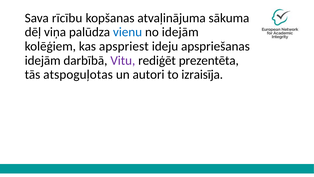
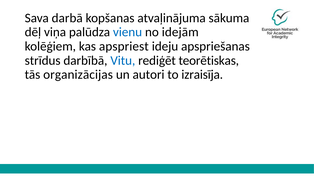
rīcību: rīcību -> darbā
idejām at (43, 60): idejām -> strīdus
Vitu colour: purple -> blue
prezentēta: prezentēta -> teorētiskas
atspoguļotas: atspoguļotas -> organizācijas
